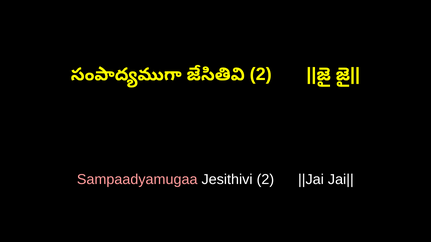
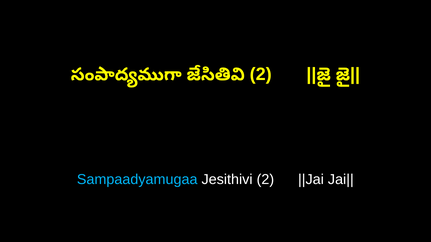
Sampaadyamugaa colour: pink -> light blue
